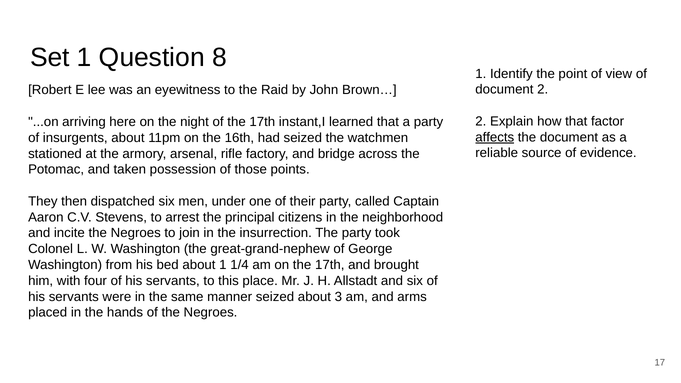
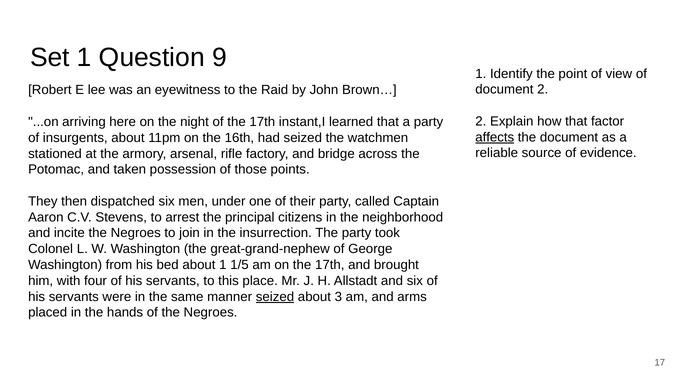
8: 8 -> 9
1/4: 1/4 -> 1/5
seized at (275, 297) underline: none -> present
